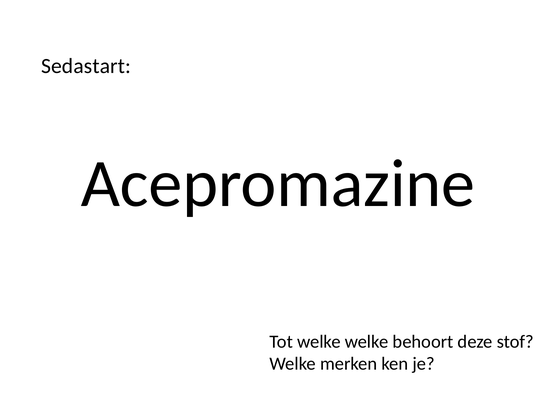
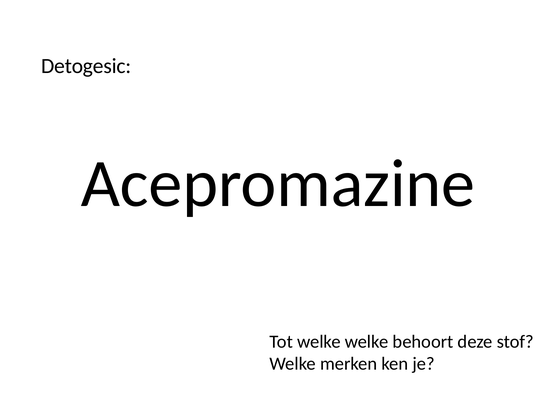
Sedastart: Sedastart -> Detogesic
